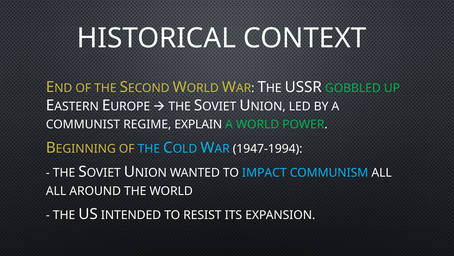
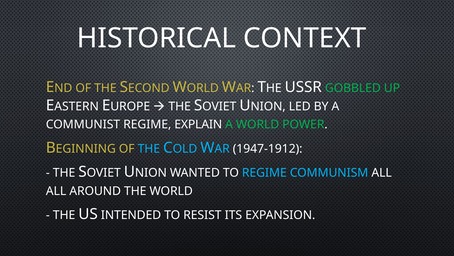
1947-1994: 1947-1994 -> 1947-1912
TO IMPACT: IMPACT -> REGIME
